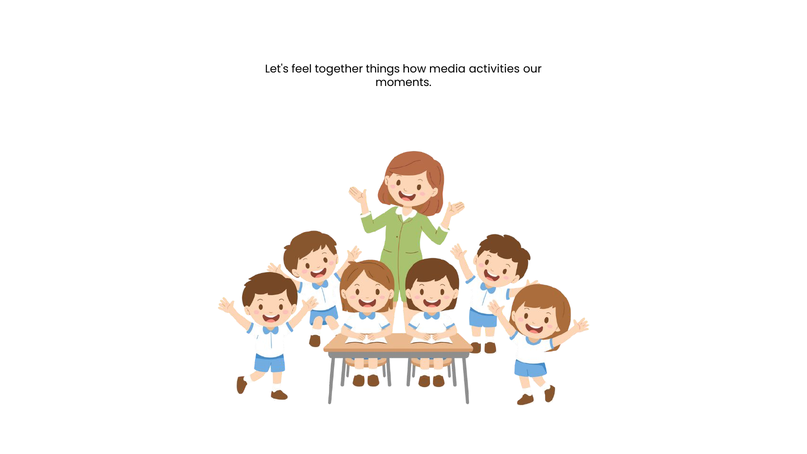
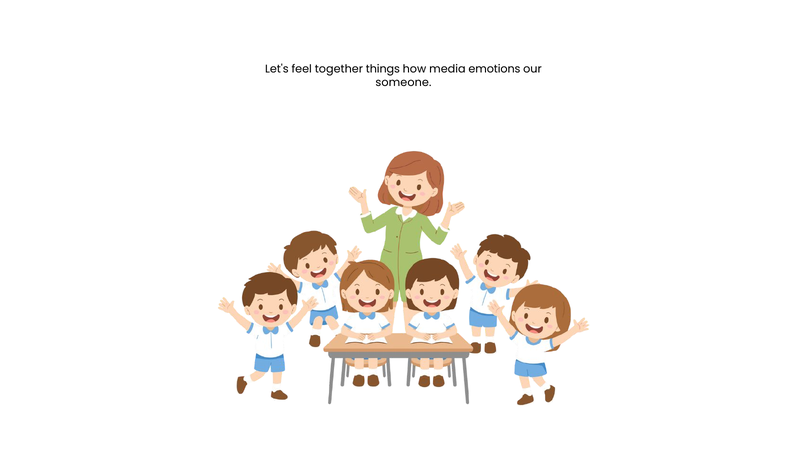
activities: activities -> emotions
moments: moments -> someone
